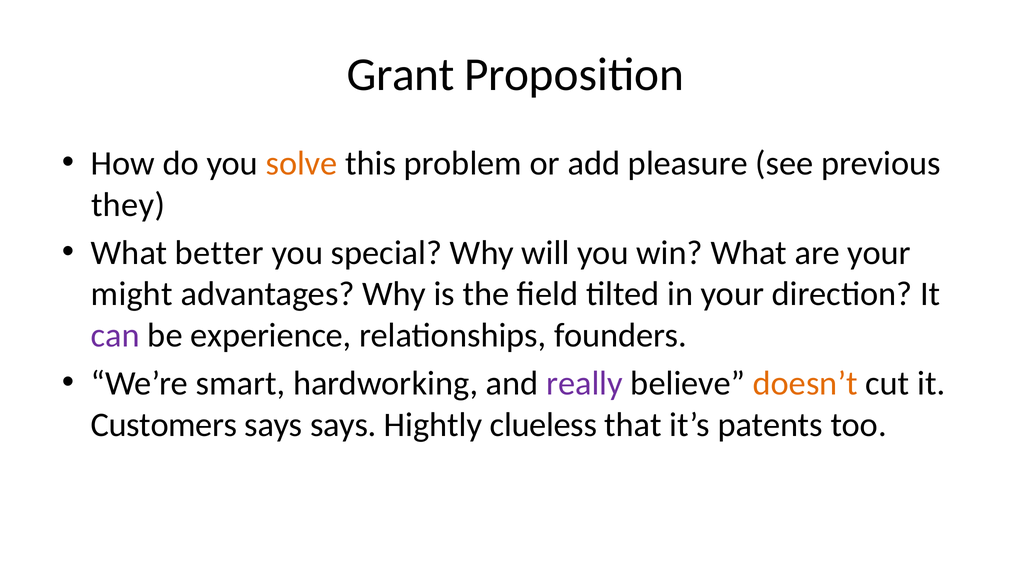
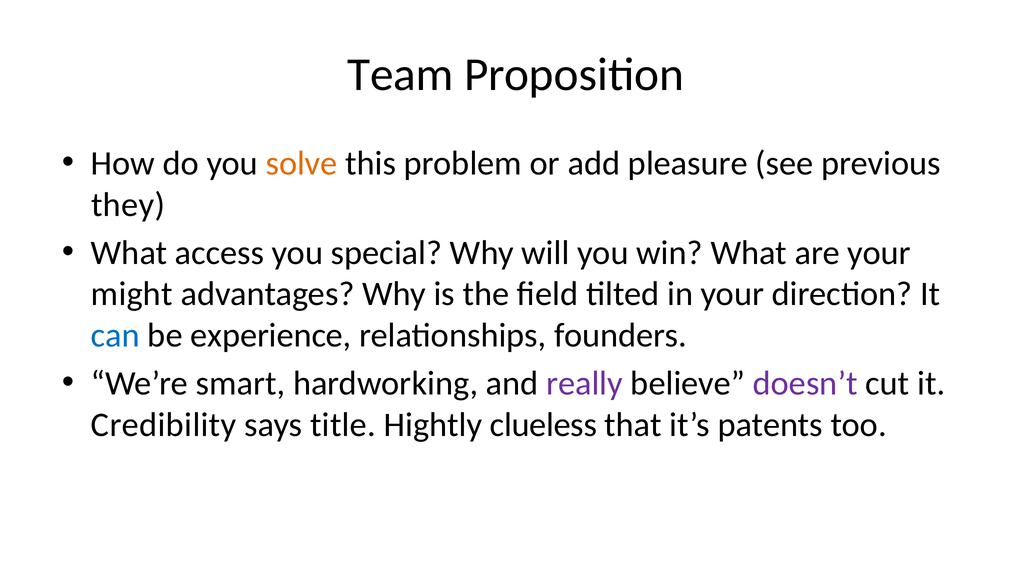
Grant: Grant -> Team
better: better -> access
can colour: purple -> blue
doesn’t colour: orange -> purple
Customers: Customers -> Credibility
says says: says -> title
